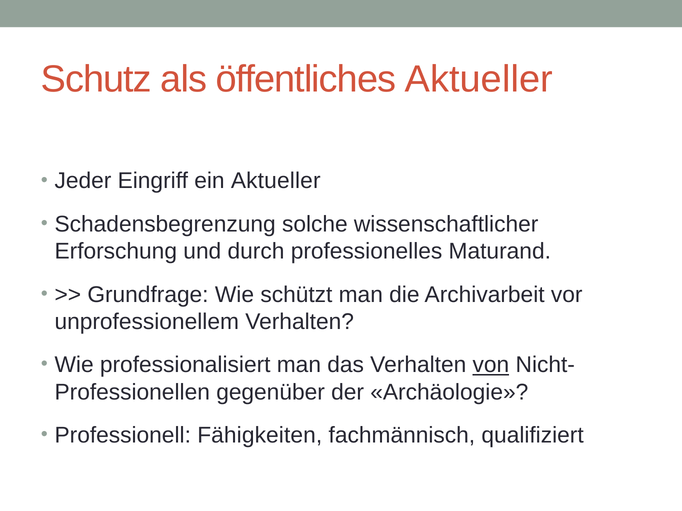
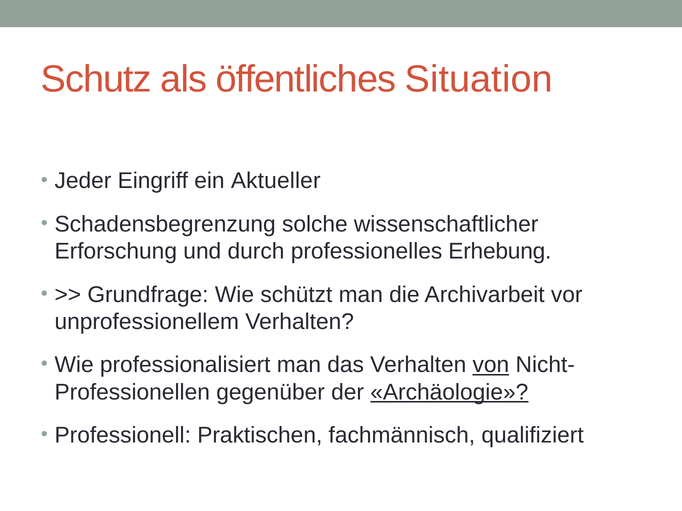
öffentliches Aktueller: Aktueller -> Situation
Maturand: Maturand -> Erhebung
Archäologie underline: none -> present
Fähigkeiten: Fähigkeiten -> Praktischen
